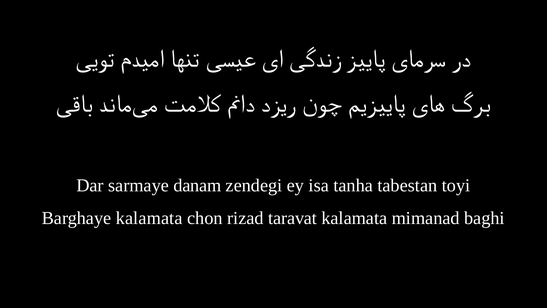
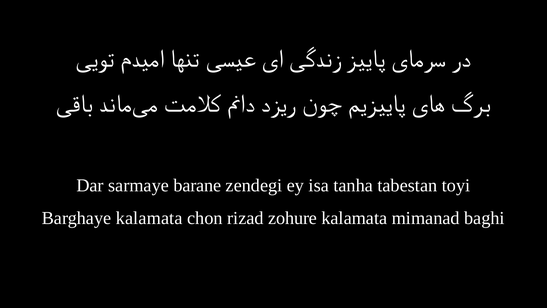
danam: danam -> barane
taravat: taravat -> zohure
